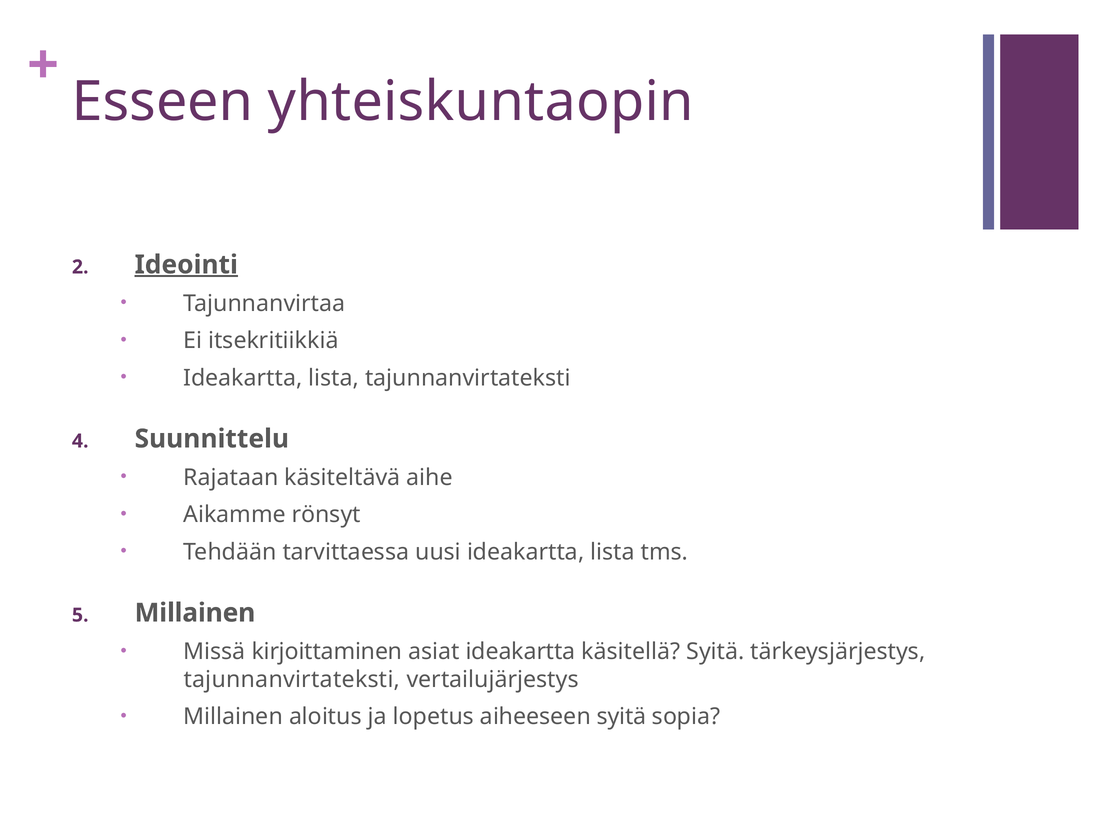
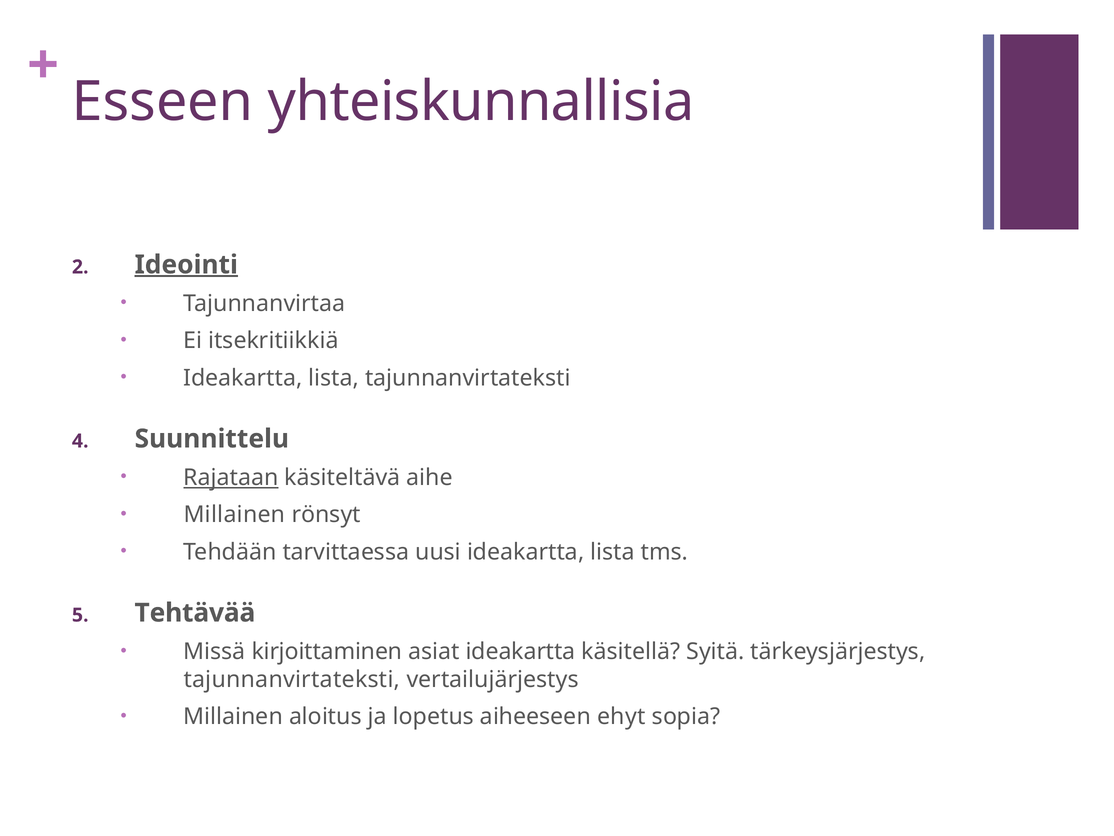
yhteiskuntaopin: yhteiskuntaopin -> yhteiskunnallisia
Rajataan underline: none -> present
Aikamme at (235, 514): Aikamme -> Millainen
Millainen at (195, 613): Millainen -> Tehtävää
aiheeseen syitä: syitä -> ehyt
